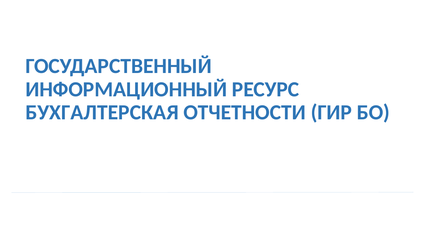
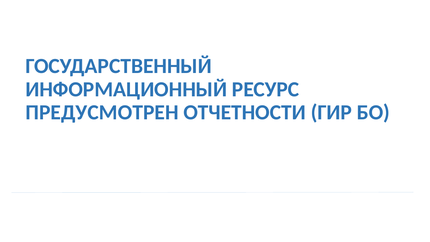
БУХГАЛТЕРСКАЯ: БУХГАЛТЕРСКАЯ -> ПРЕДУСМОТРЕН
